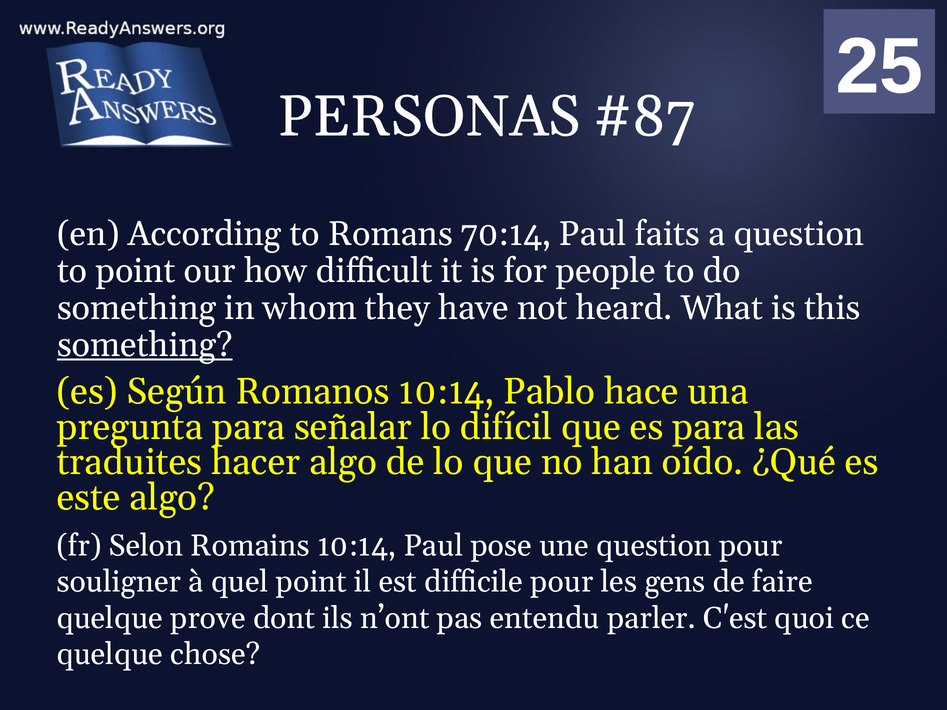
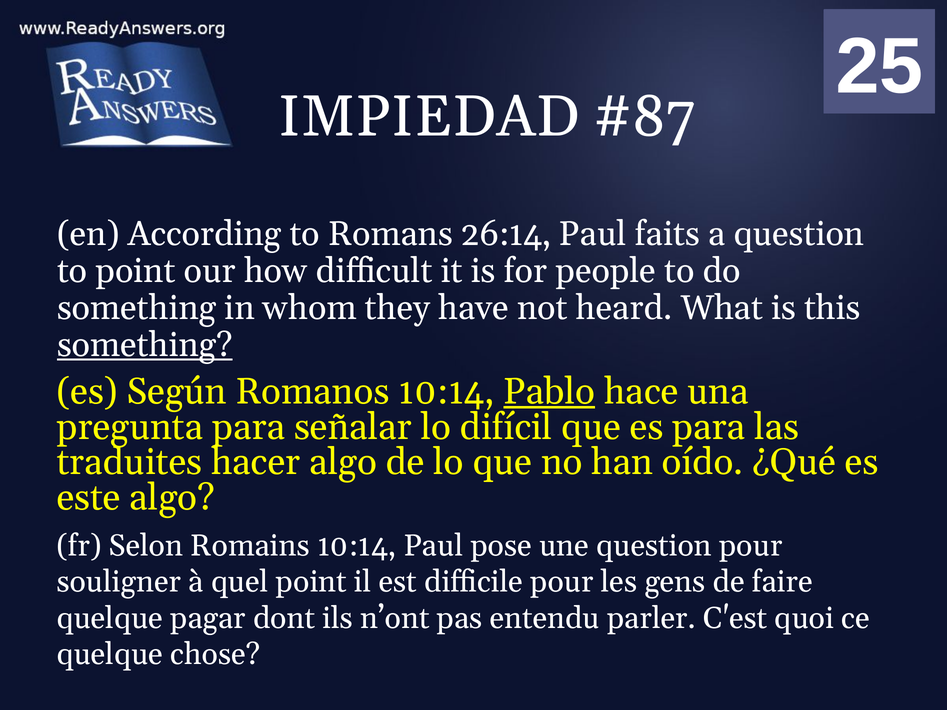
PERSONAS: PERSONAS -> IMPIEDAD
70:14: 70:14 -> 26:14
Pablo underline: none -> present
prove: prove -> pagar
